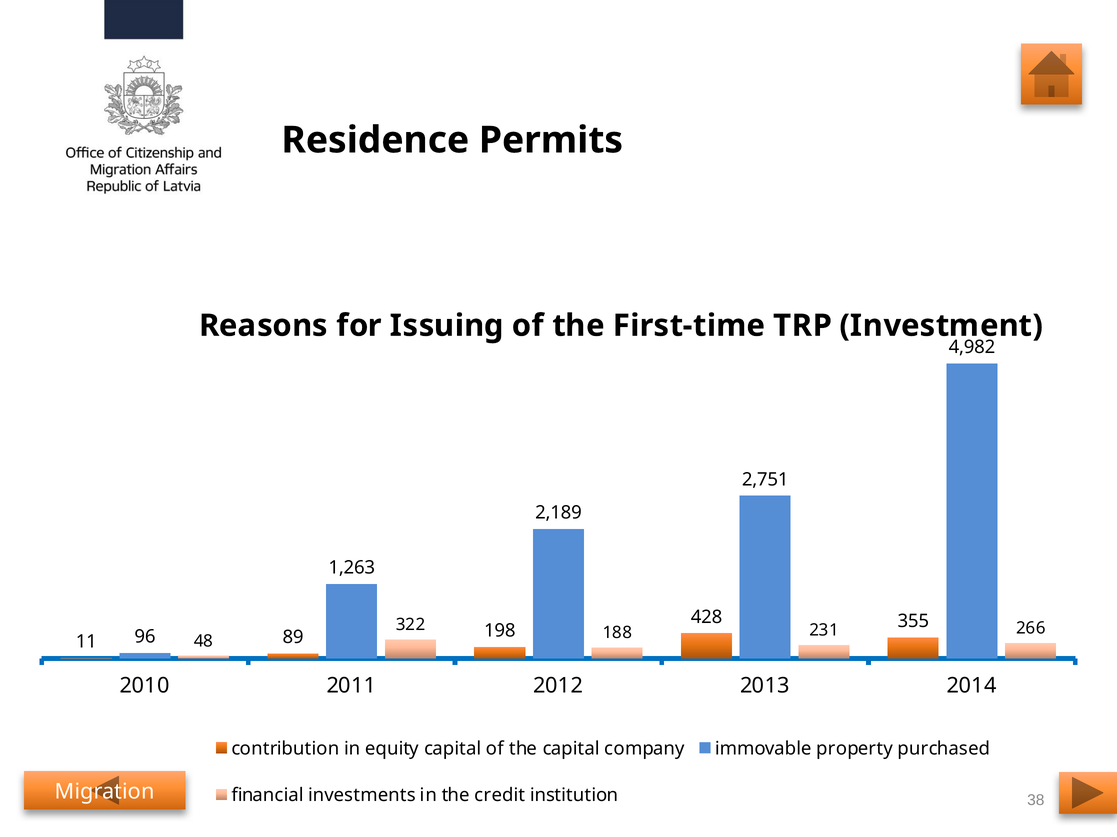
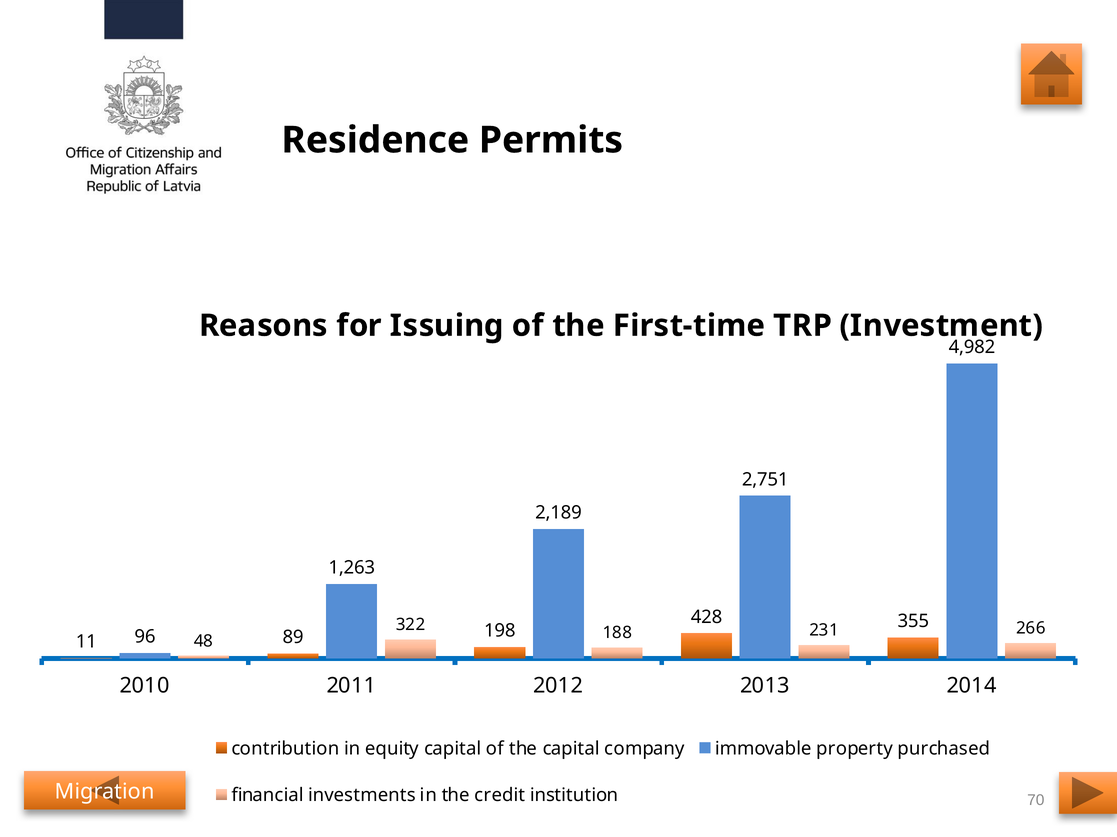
38: 38 -> 70
